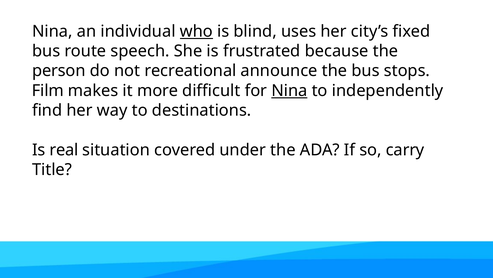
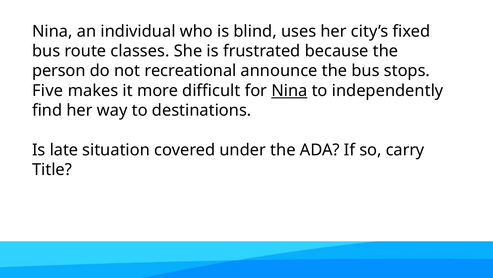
who underline: present -> none
speech: speech -> classes
Film: Film -> Five
real: real -> late
